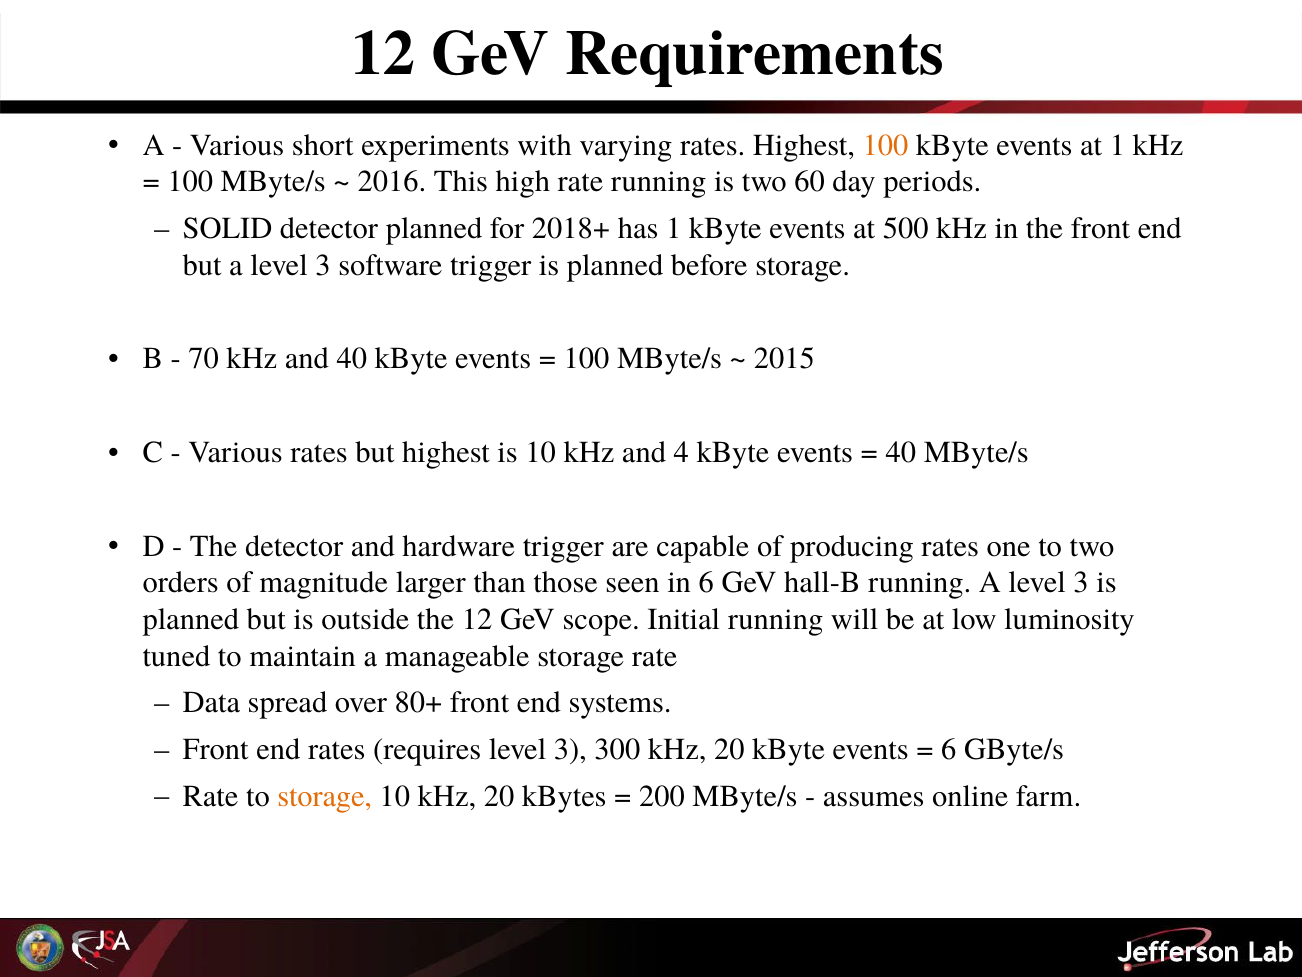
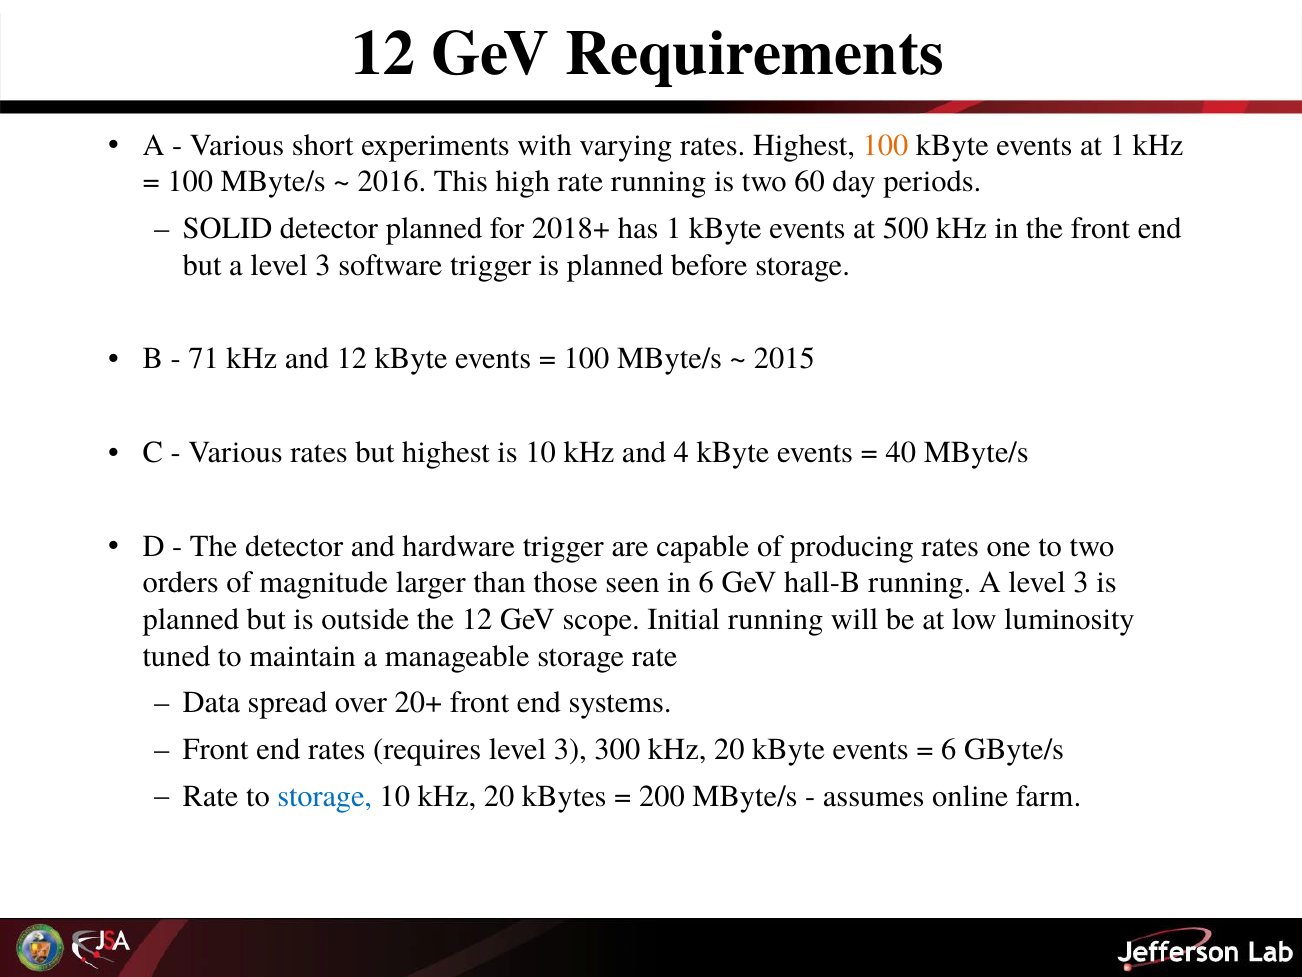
70: 70 -> 71
and 40: 40 -> 12
80+: 80+ -> 20+
storage at (325, 796) colour: orange -> blue
